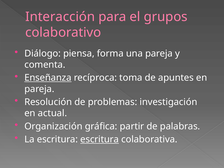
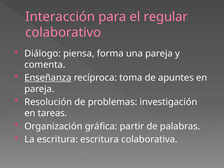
grupos: grupos -> regular
actual: actual -> tareas
escritura at (100, 139) underline: present -> none
